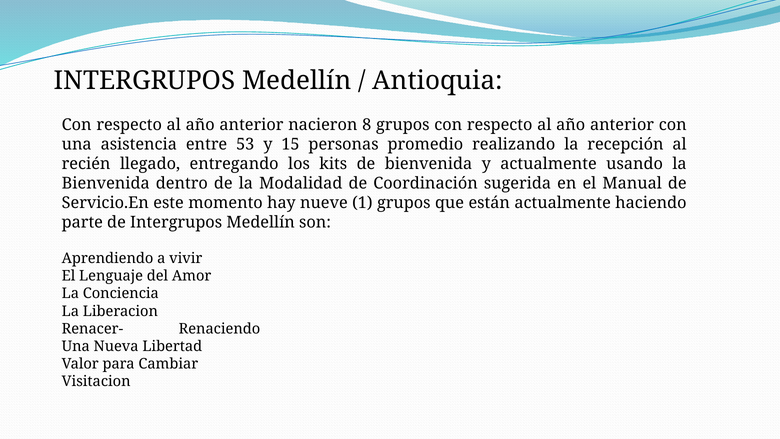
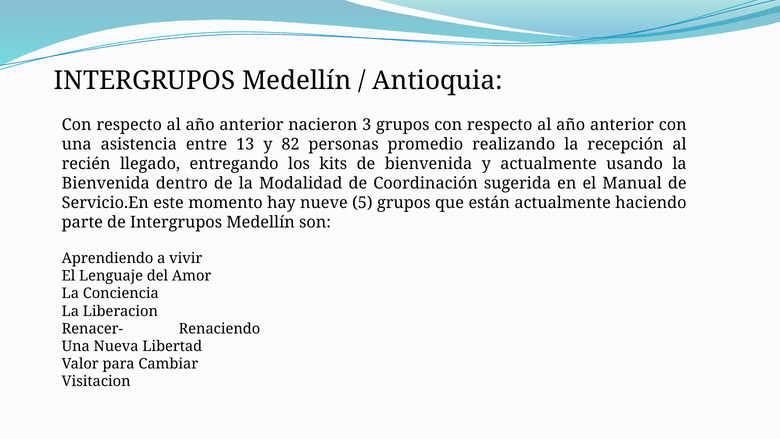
8: 8 -> 3
53: 53 -> 13
15: 15 -> 82
1: 1 -> 5
